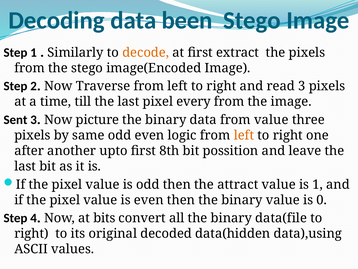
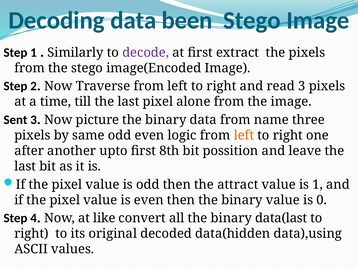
decode colour: orange -> purple
every: every -> alone
from value: value -> name
bits: bits -> like
data(file: data(file -> data(last
